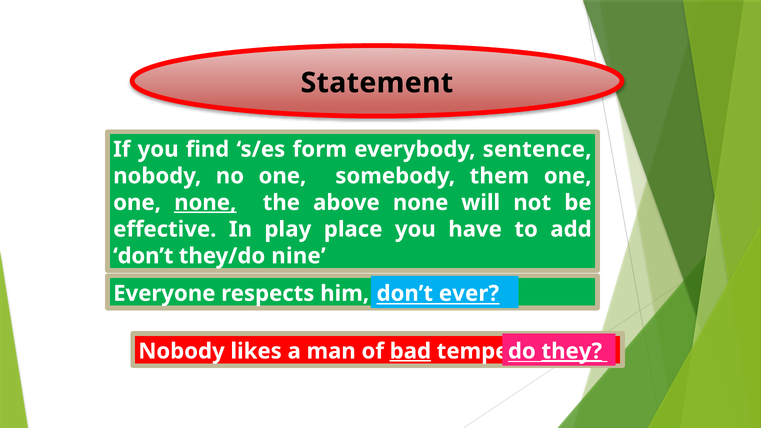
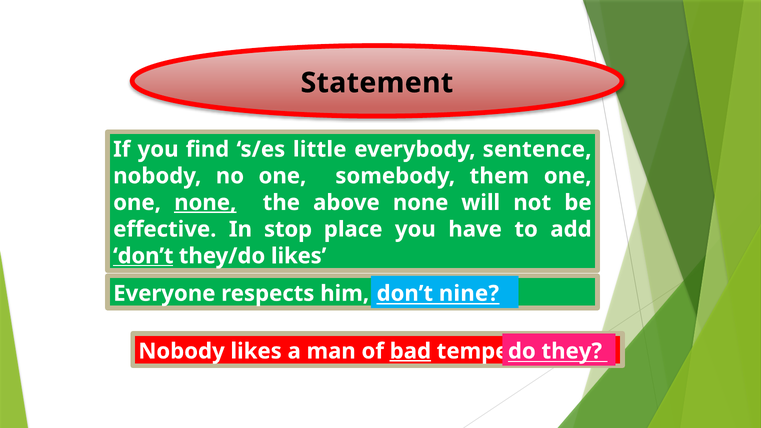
form: form -> little
play: play -> stop
don’t at (143, 256) underline: none -> present
they/do nine: nine -> likes
ever: ever -> nine
they underline: present -> none
